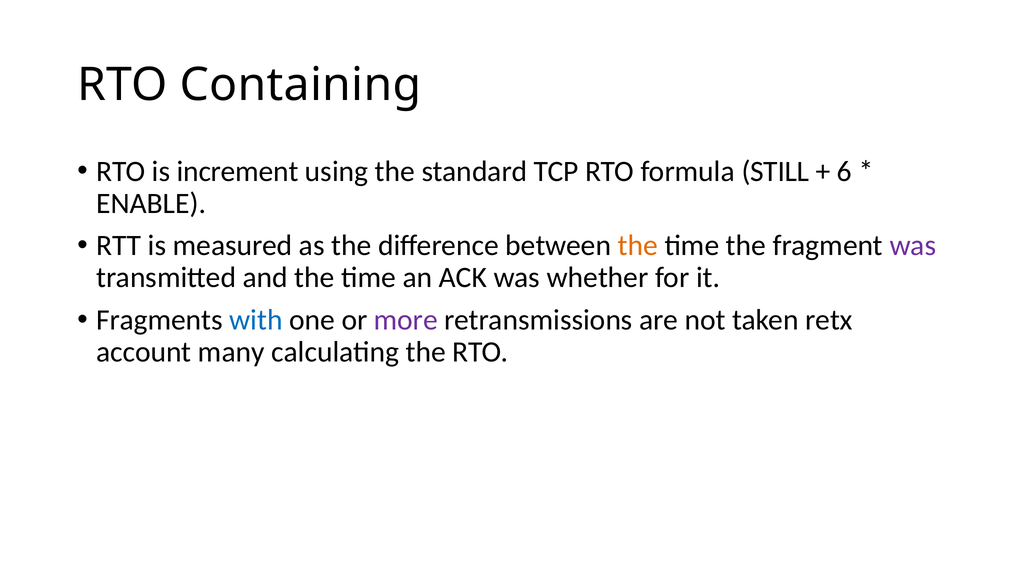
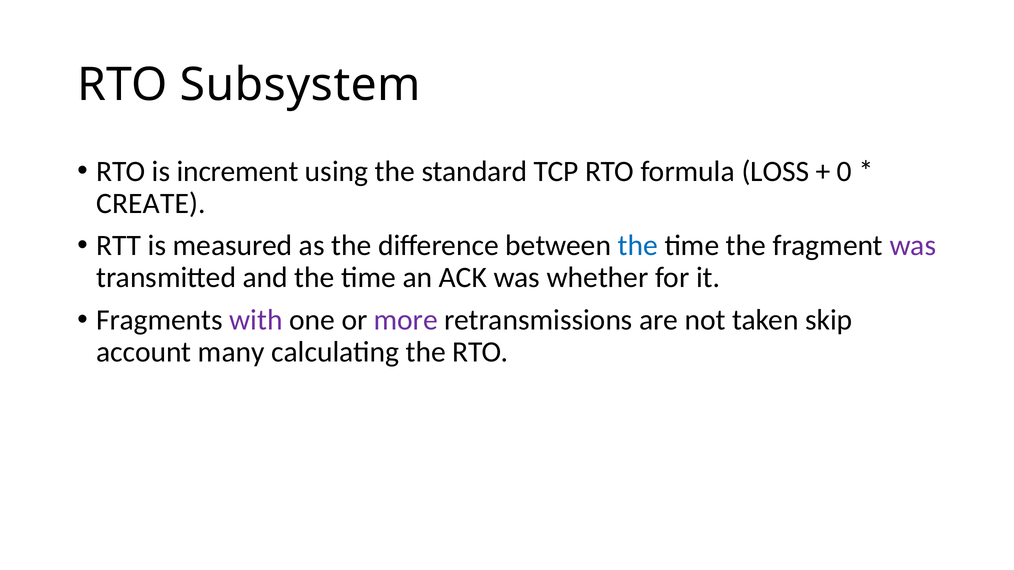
Containing: Containing -> Subsystem
STILL: STILL -> LOSS
6: 6 -> 0
ENABLE: ENABLE -> CREATE
the at (638, 246) colour: orange -> blue
with colour: blue -> purple
retx: retx -> skip
